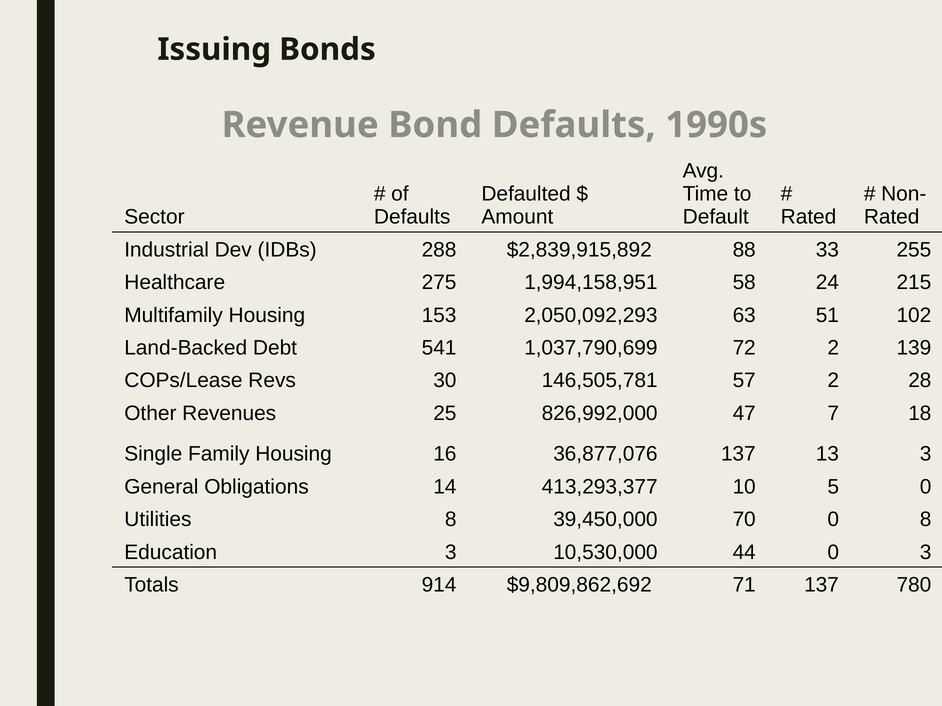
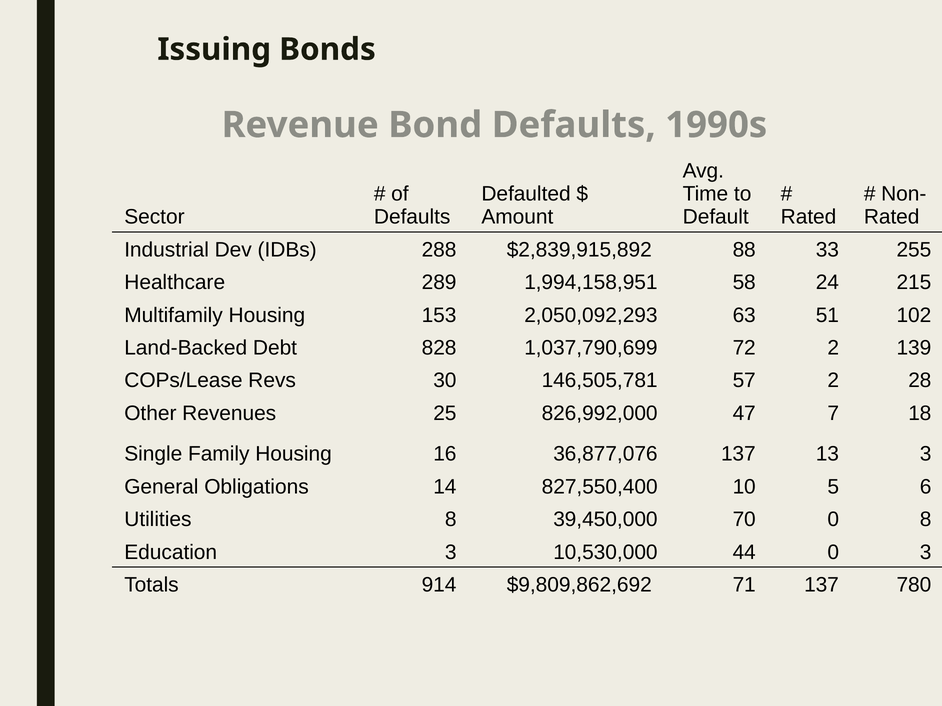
275: 275 -> 289
541: 541 -> 828
413,293,377: 413,293,377 -> 827,550,400
5 0: 0 -> 6
